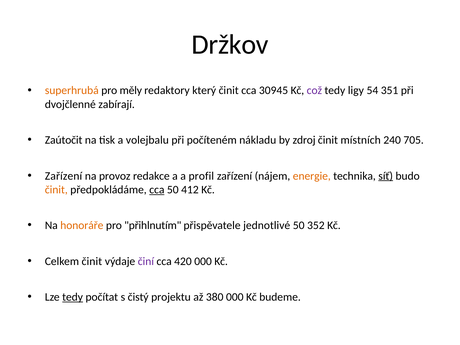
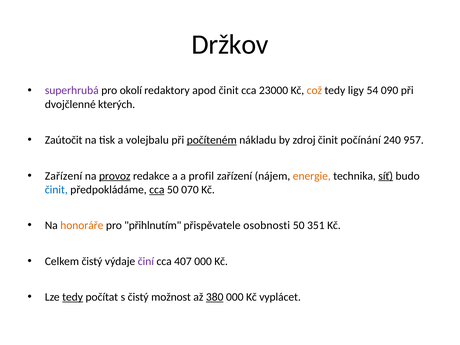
superhrubá colour: orange -> purple
měly: měly -> okolí
který: který -> apod
30945: 30945 -> 23000
což colour: purple -> orange
351: 351 -> 090
zabírají: zabírají -> kterých
počíteném underline: none -> present
místních: místních -> počínání
705: 705 -> 957
provoz underline: none -> present
činit at (56, 190) colour: orange -> blue
412: 412 -> 070
jednotlivé: jednotlivé -> osobnosti
352: 352 -> 351
Celkem činit: činit -> čistý
420: 420 -> 407
projektu: projektu -> možnost
380 underline: none -> present
budeme: budeme -> vyplácet
